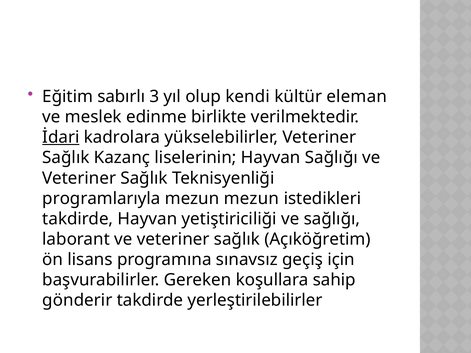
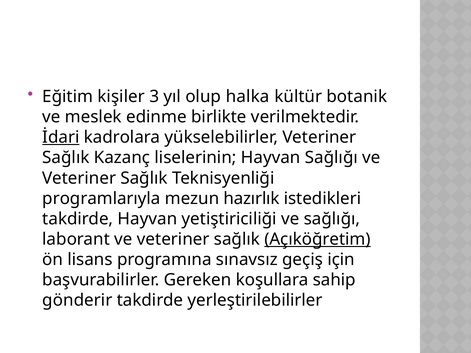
sabırlı: sabırlı -> kişiler
kendi: kendi -> halka
eleman: eleman -> botanik
mezun mezun: mezun -> hazırlık
Açıköğretim underline: none -> present
